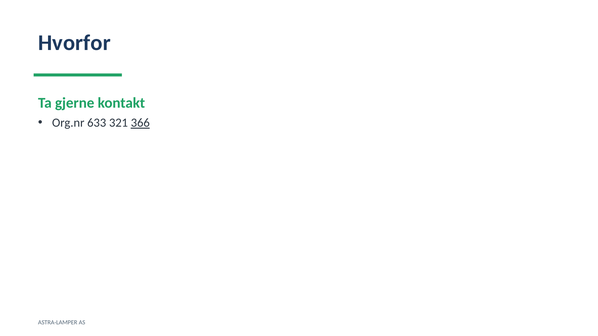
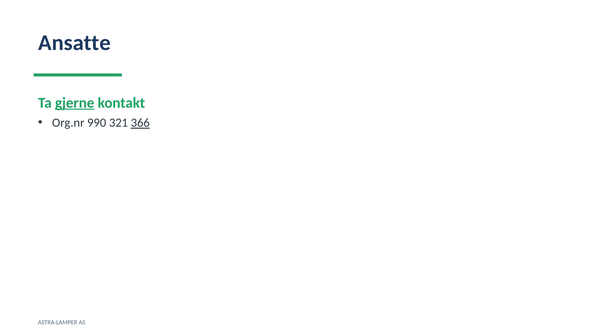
Hvorfor: Hvorfor -> Ansatte
gjerne underline: none -> present
633: 633 -> 990
